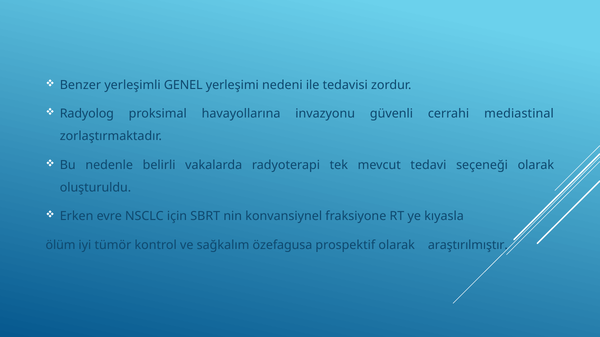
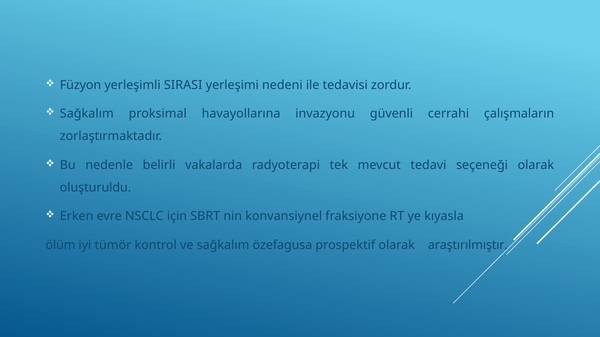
Benzer: Benzer -> Füzyon
GENEL: GENEL -> SIRASI
Radyolog at (87, 114): Radyolog -> Sağkalım
mediastinal: mediastinal -> çalışmaların
